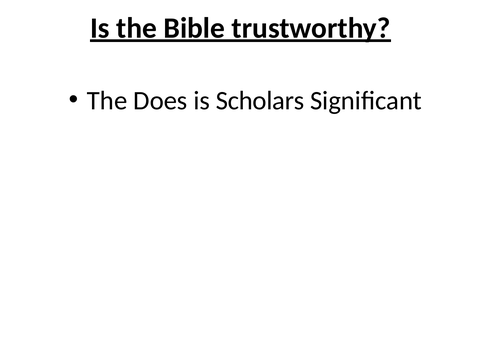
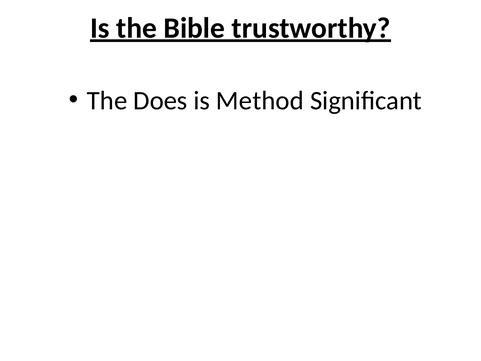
Scholars: Scholars -> Method
